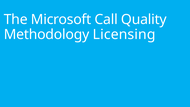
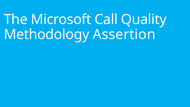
Licensing: Licensing -> Assertion
